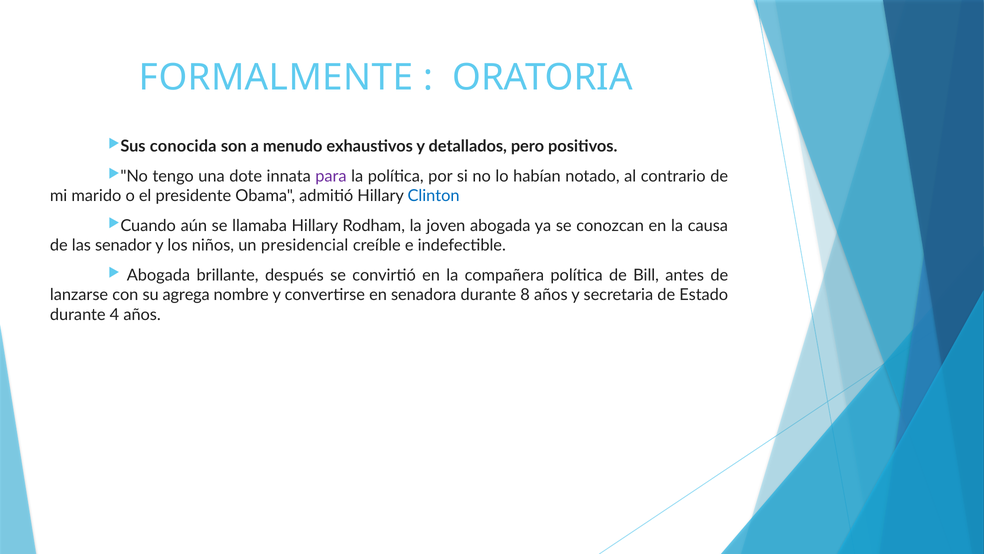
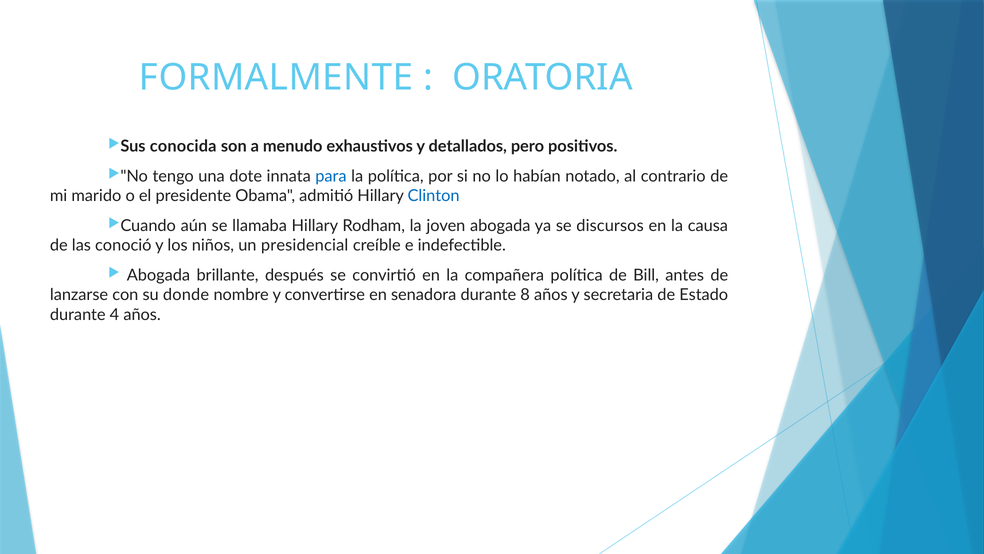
para colour: purple -> blue
conozcan: conozcan -> discursos
senador: senador -> conoció
agrega: agrega -> donde
